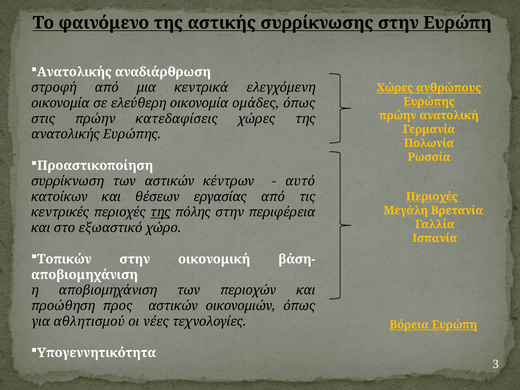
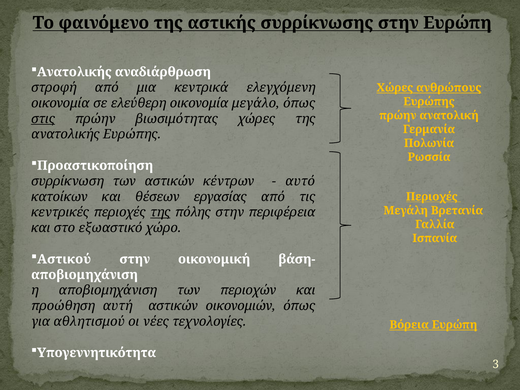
ομάδες: ομάδες -> μεγάλο
στις underline: none -> present
κατεδαφίσεις: κατεδαφίσεις -> βιωσιμότητας
Τοπικών: Τοπικών -> Αστικού
προς: προς -> αυτή
